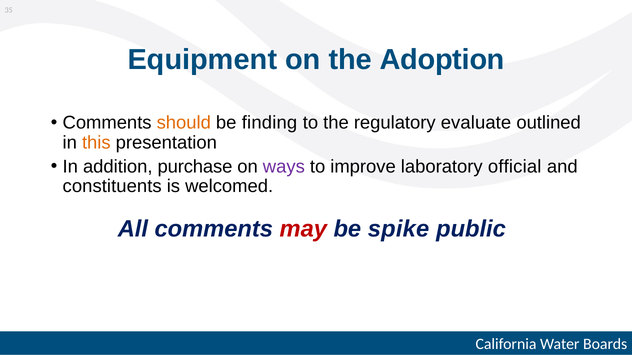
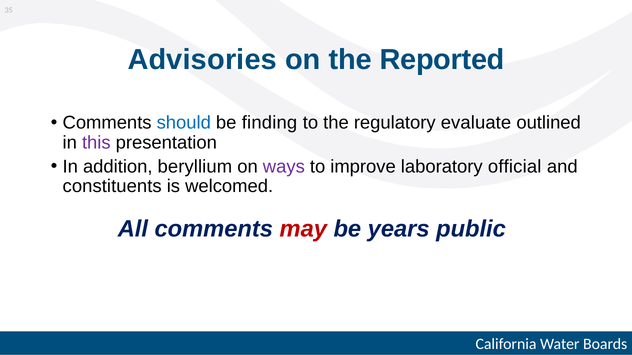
Equipment: Equipment -> Advisories
Adoption: Adoption -> Reported
should colour: orange -> blue
this colour: orange -> purple
purchase: purchase -> beryllium
spike: spike -> years
